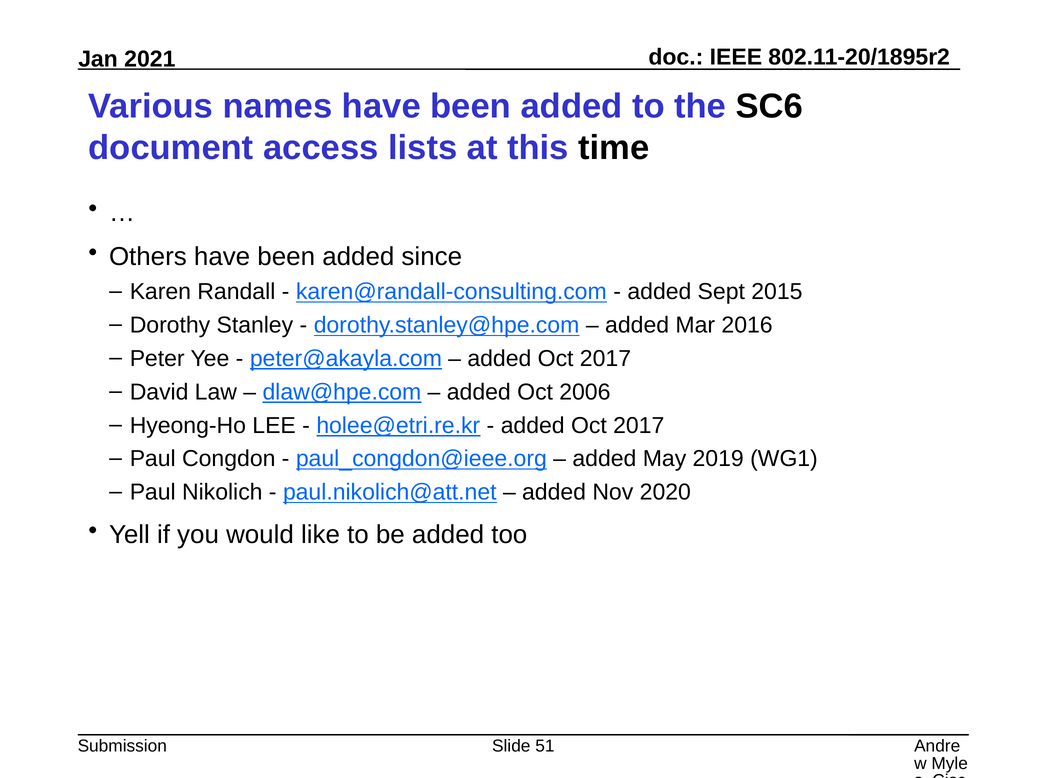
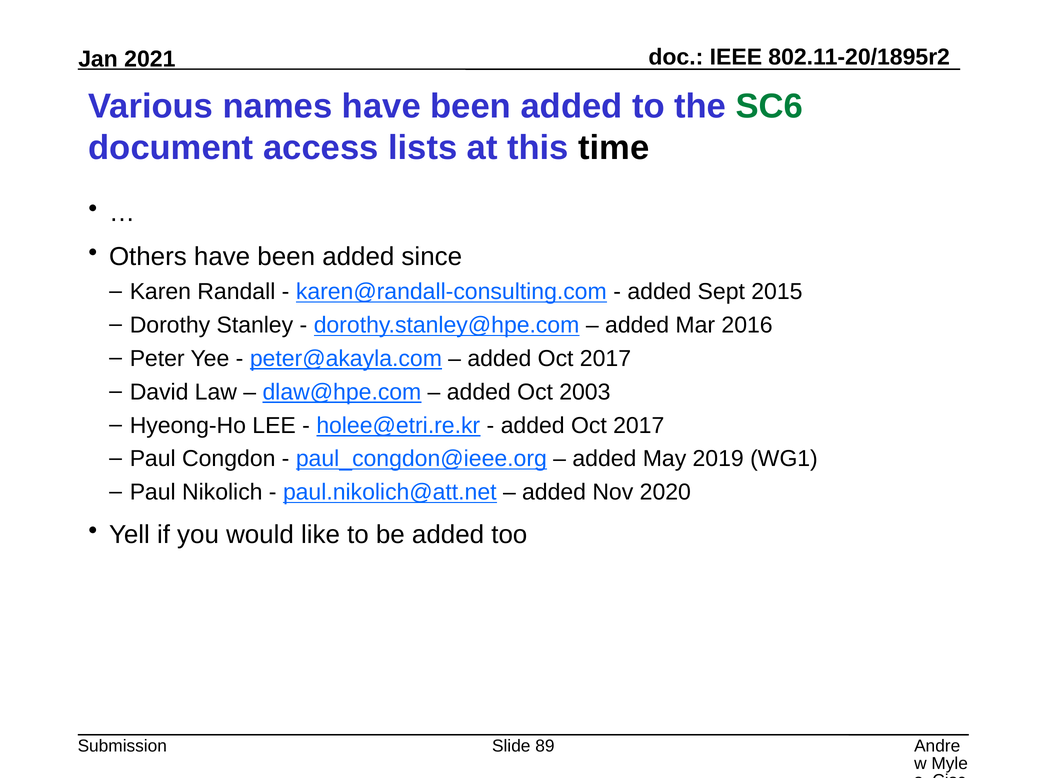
SC6 colour: black -> green
2006: 2006 -> 2003
51: 51 -> 89
